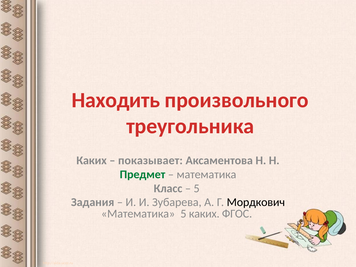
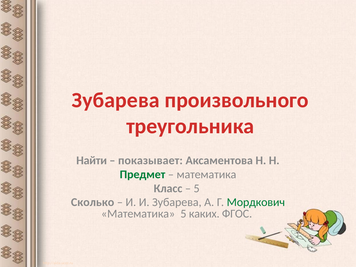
Находить at (116, 100): Находить -> Зубарева
Каких at (92, 161): Каких -> Найти
Задания: Задания -> Сколько
Мордкович colour: black -> green
